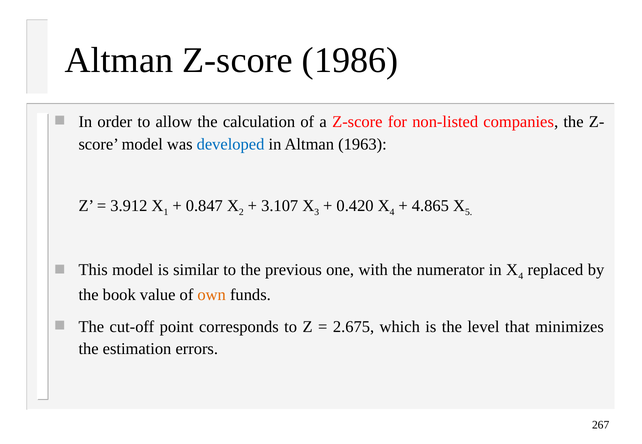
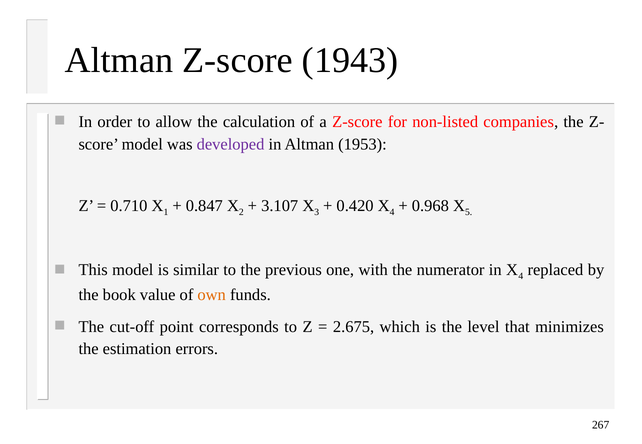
1986: 1986 -> 1943
developed colour: blue -> purple
1963: 1963 -> 1953
3.912: 3.912 -> 0.710
4.865: 4.865 -> 0.968
